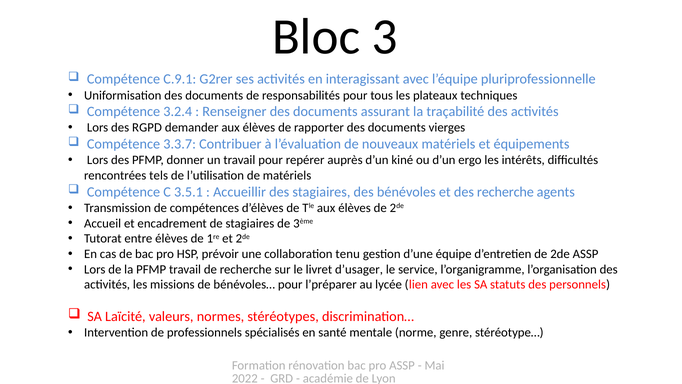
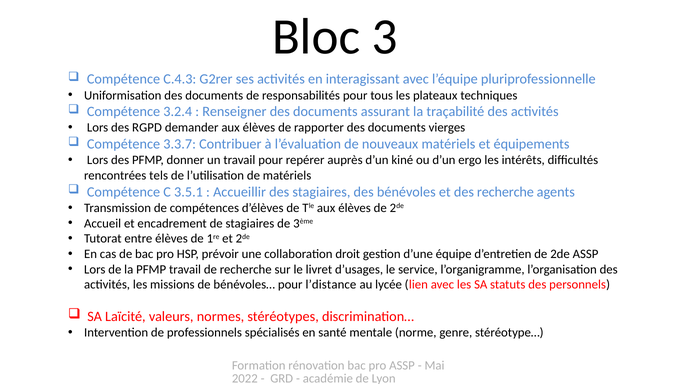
C.9.1: C.9.1 -> C.4.3
tenu: tenu -> droit
d’usager: d’usager -> d’usages
l’préparer: l’préparer -> l’distance
